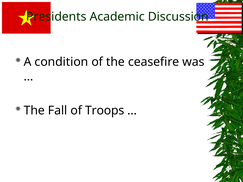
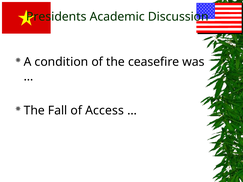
Troops: Troops -> Access
